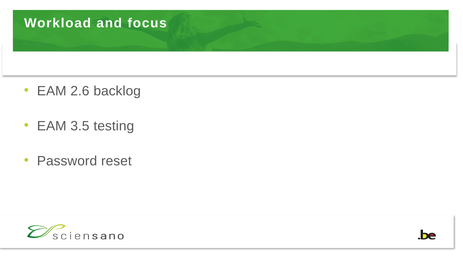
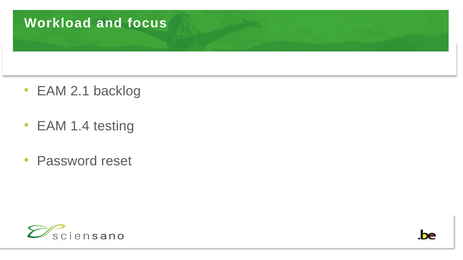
2.6: 2.6 -> 2.1
3.5: 3.5 -> 1.4
